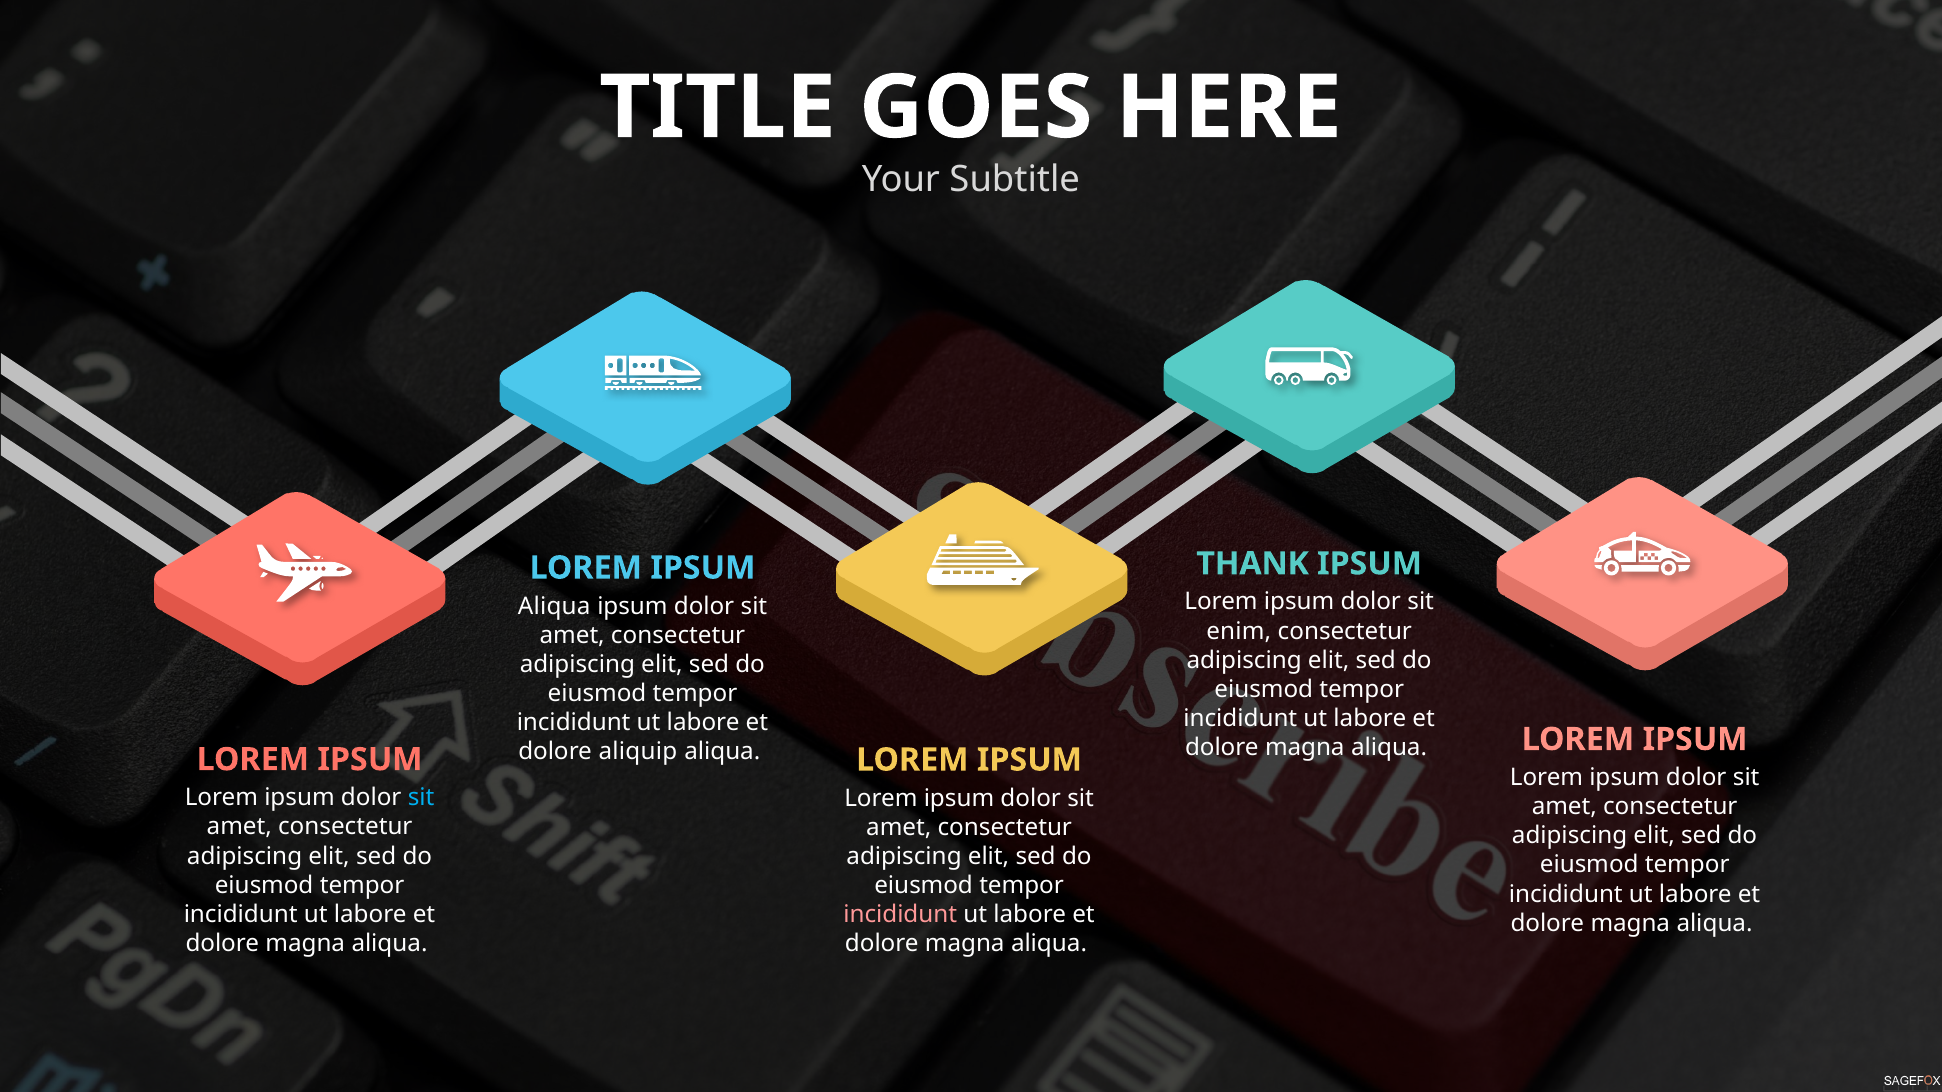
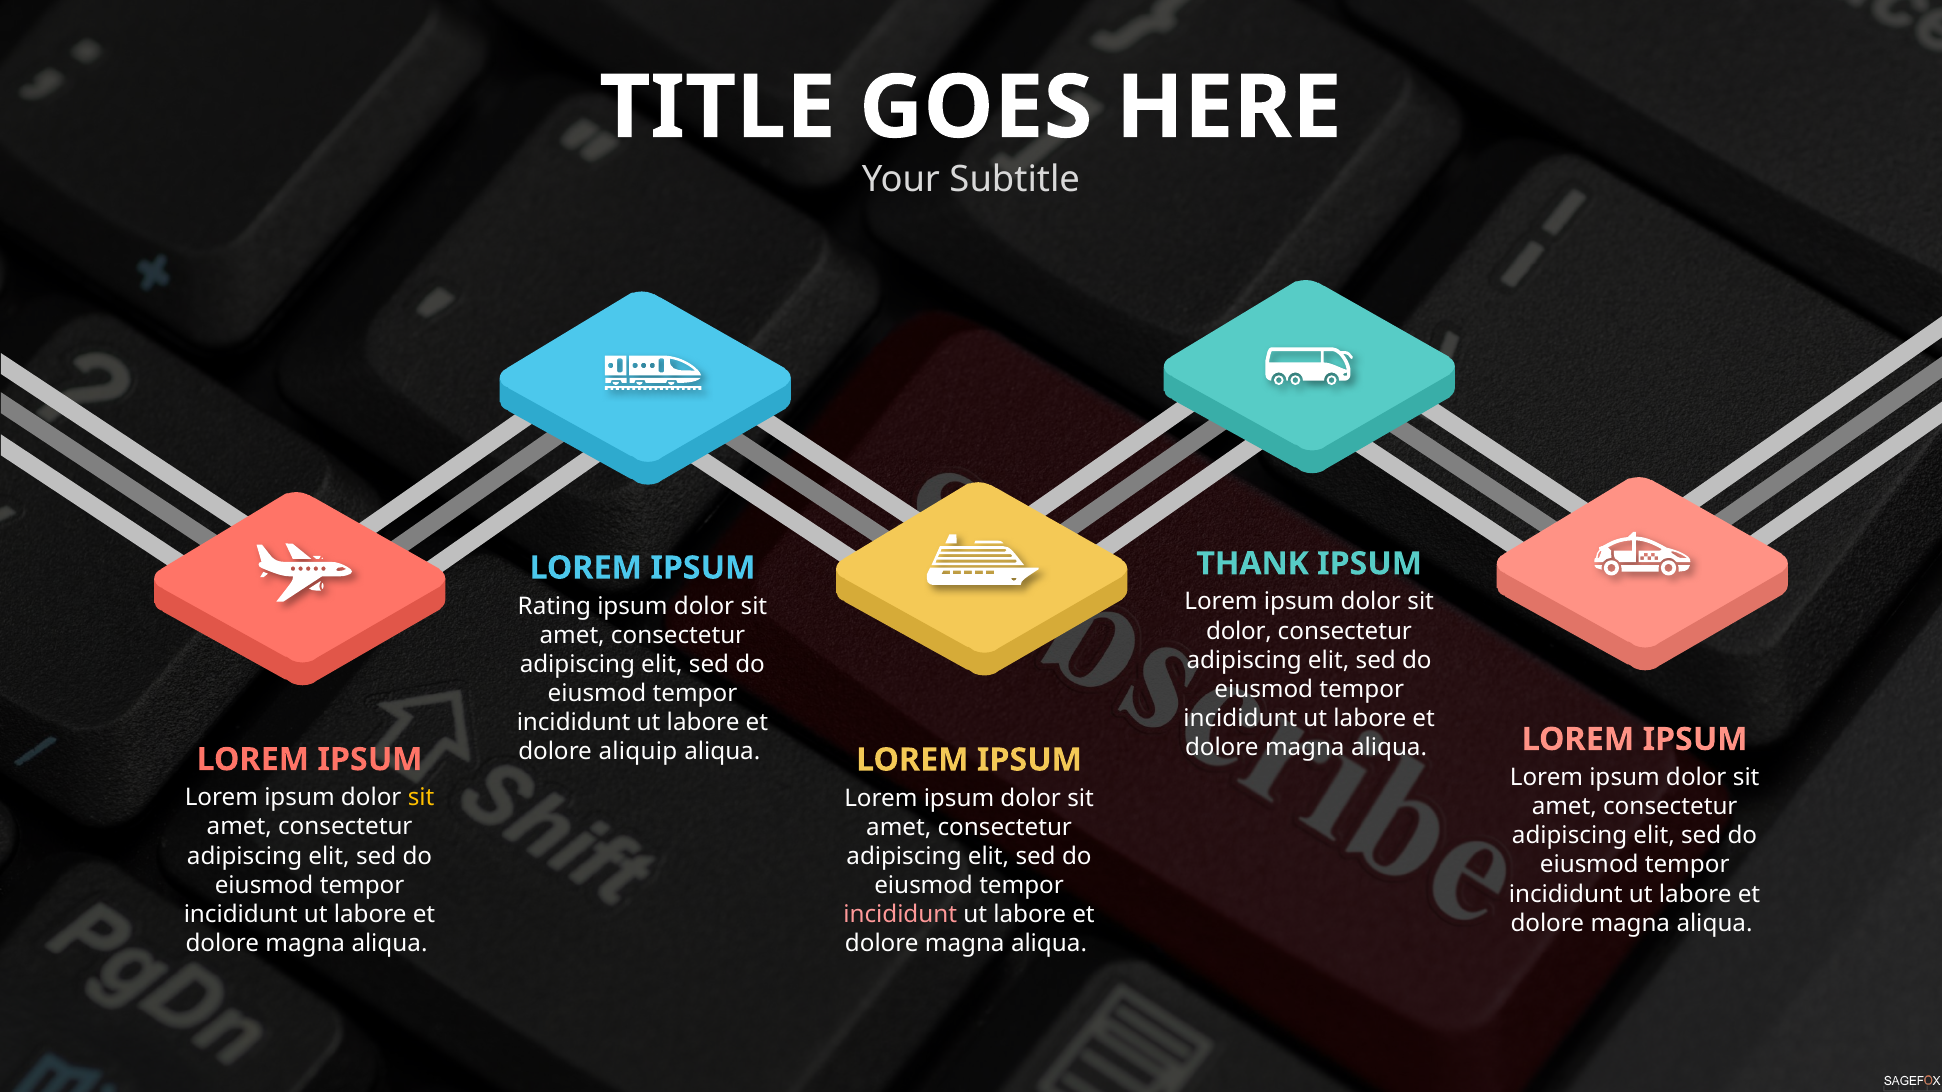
Aliqua at (554, 606): Aliqua -> Rating
enim at (1239, 631): enim -> dolor
sit at (421, 798) colour: light blue -> yellow
